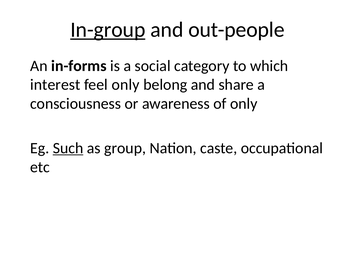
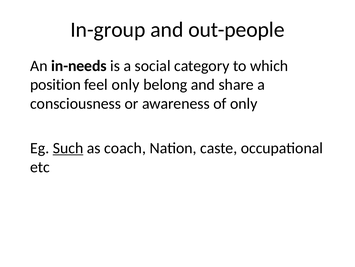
In-group underline: present -> none
in-forms: in-forms -> in-needs
interest: interest -> position
group: group -> coach
